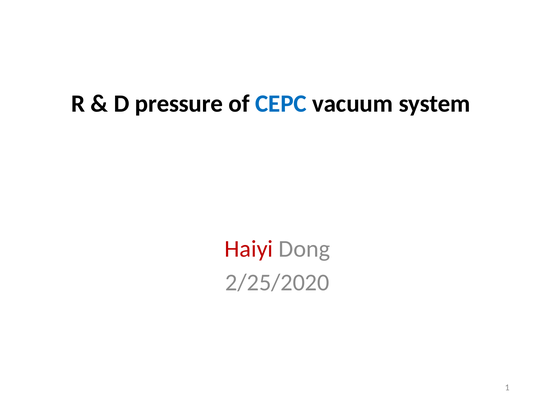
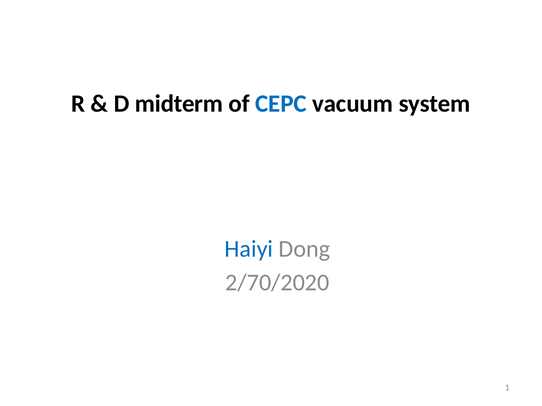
pressure: pressure -> midterm
Haiyi colour: red -> blue
2/25/2020: 2/25/2020 -> 2/70/2020
